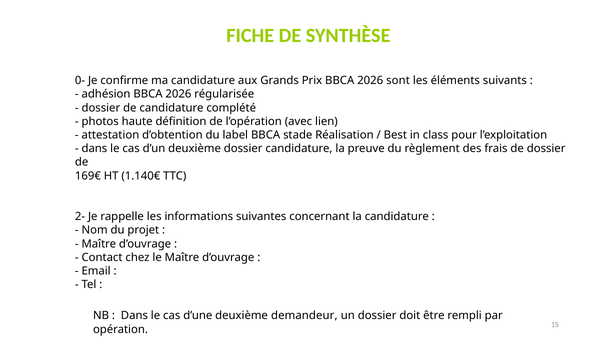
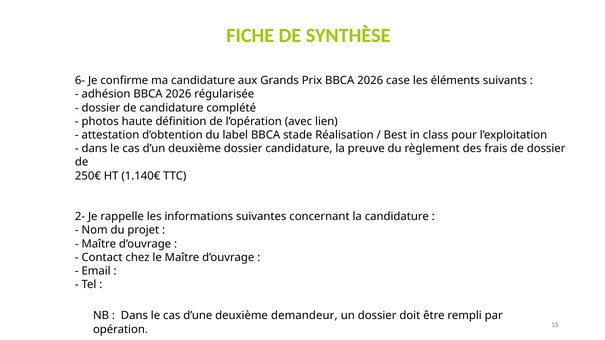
0-: 0- -> 6-
sont: sont -> case
169€: 169€ -> 250€
